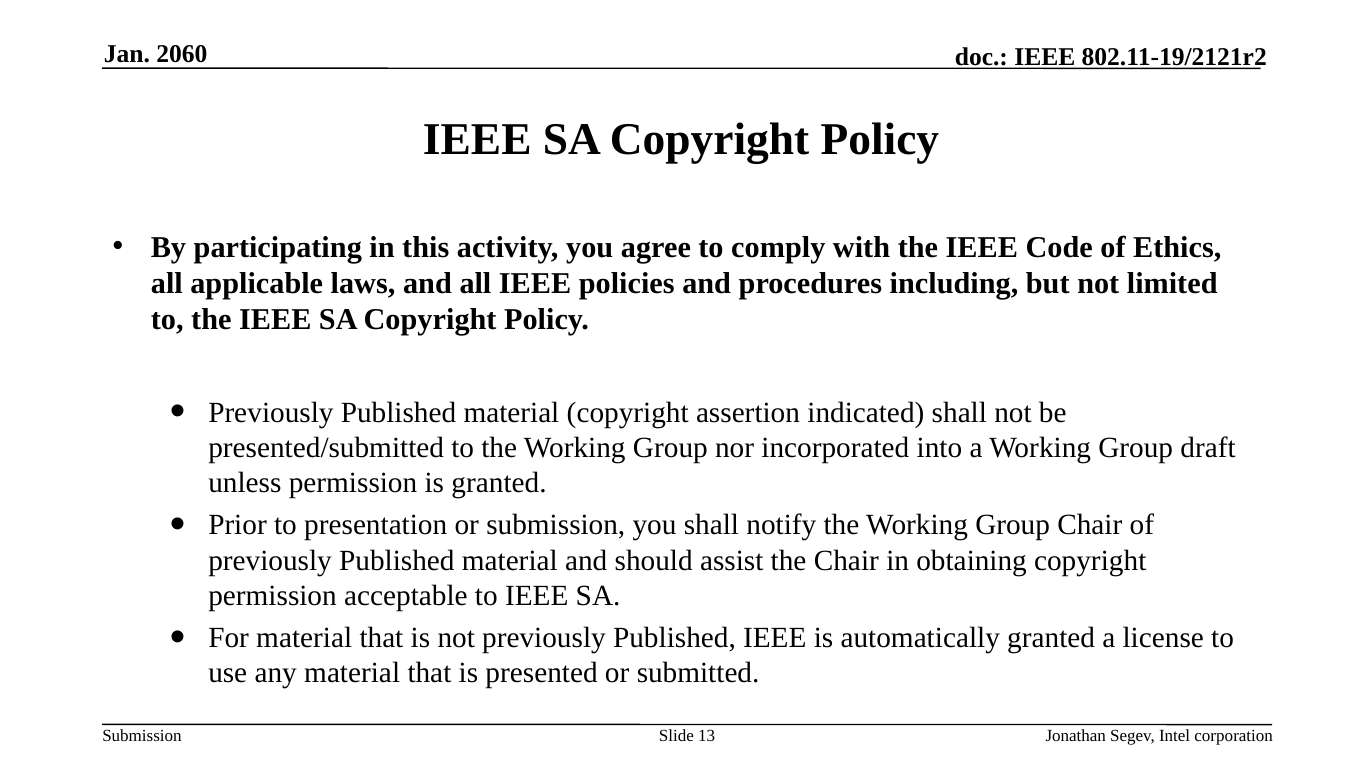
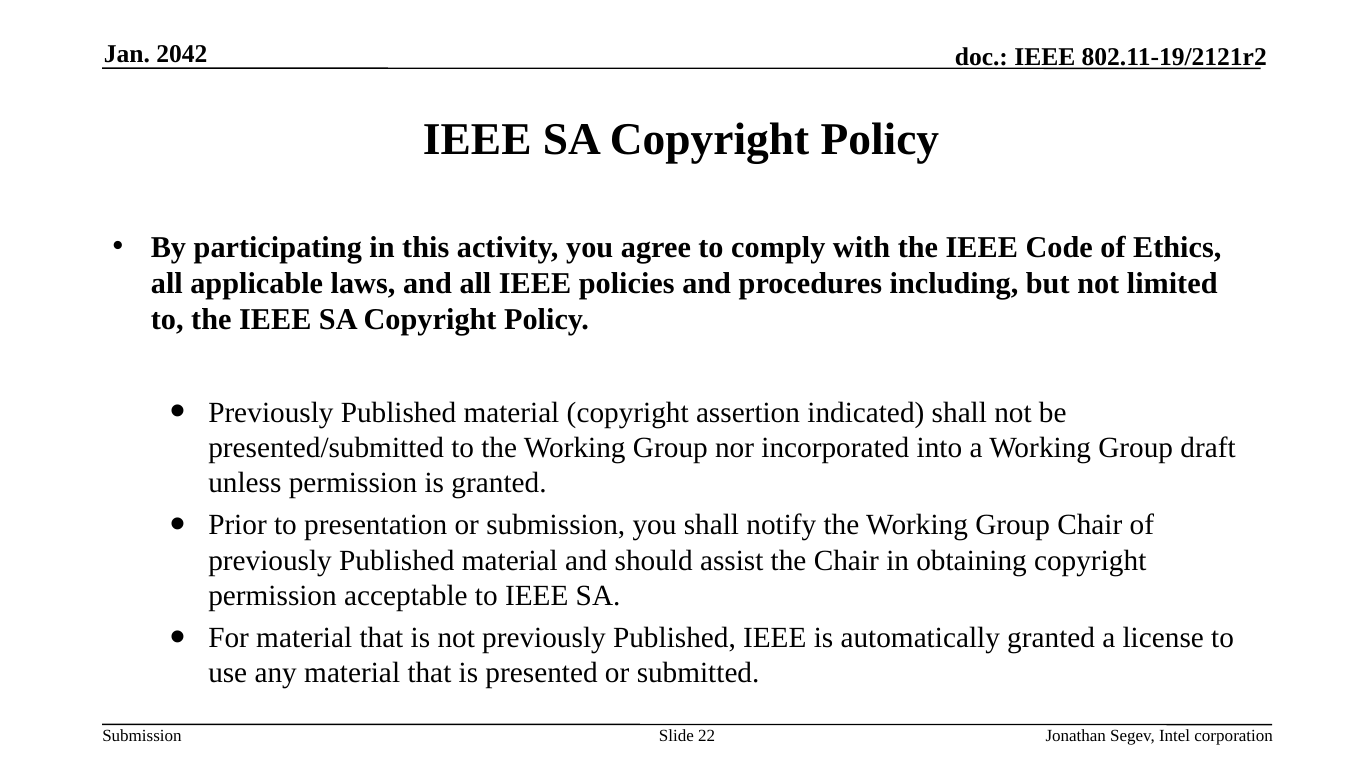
2060: 2060 -> 2042
13: 13 -> 22
